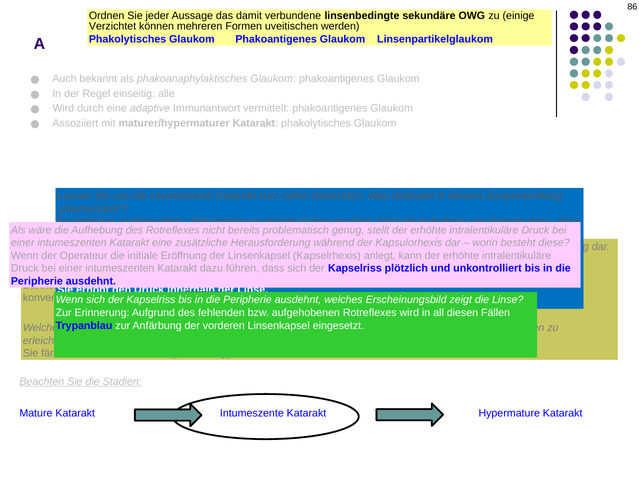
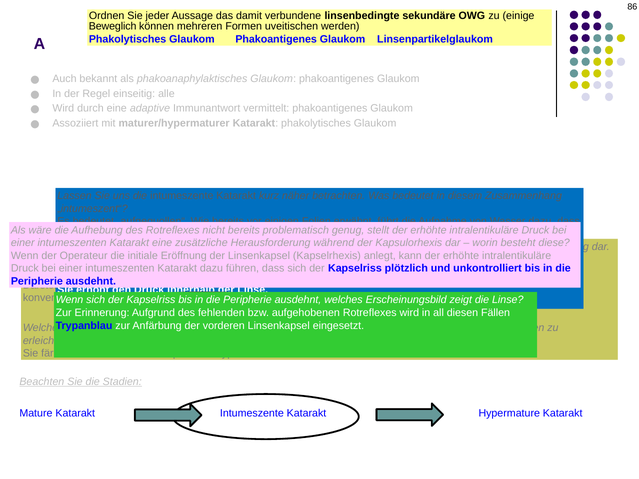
Verzichtet: Verzichtet -> Beweglich
